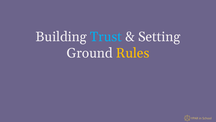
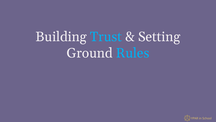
Rules colour: yellow -> light blue
